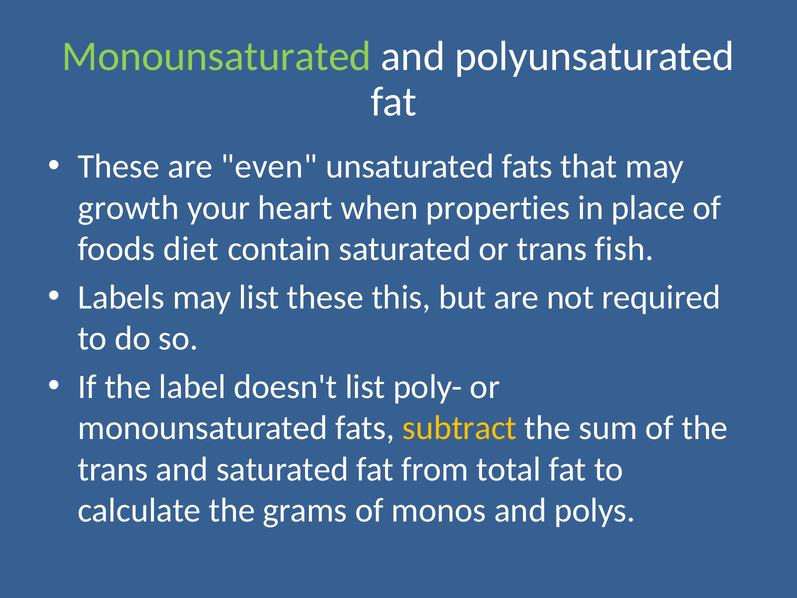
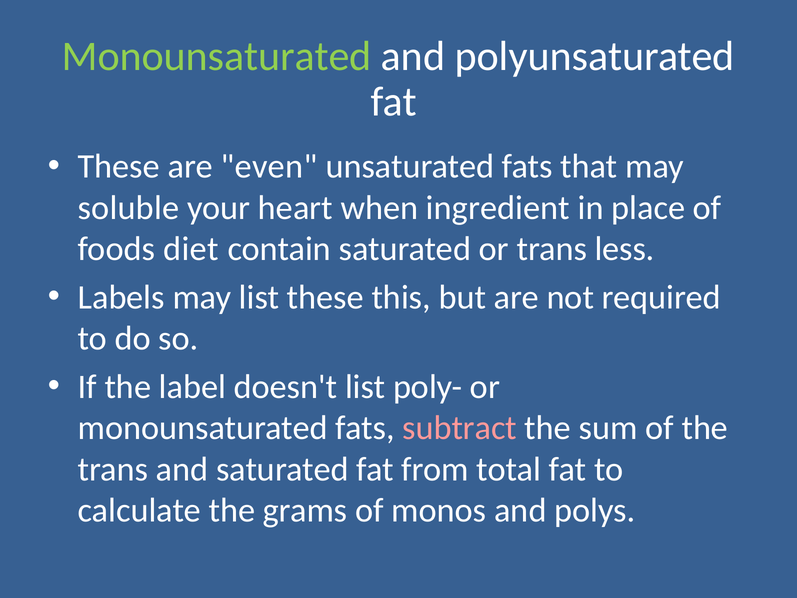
growth: growth -> soluble
properties: properties -> ingredient
fish: fish -> less
subtract colour: yellow -> pink
